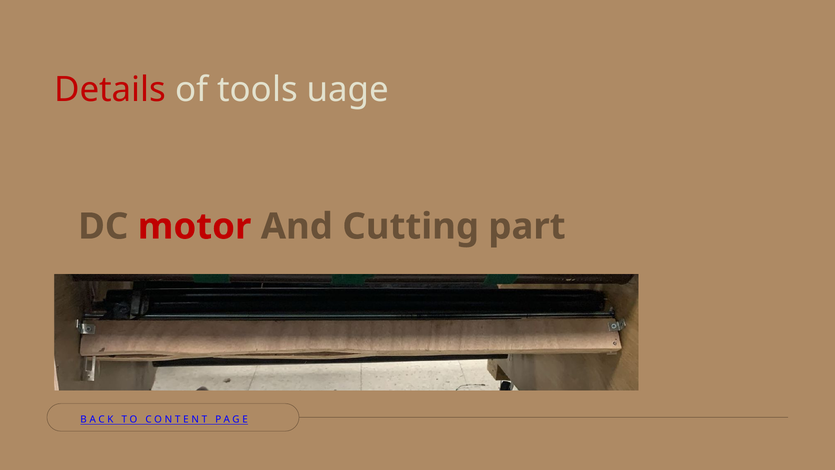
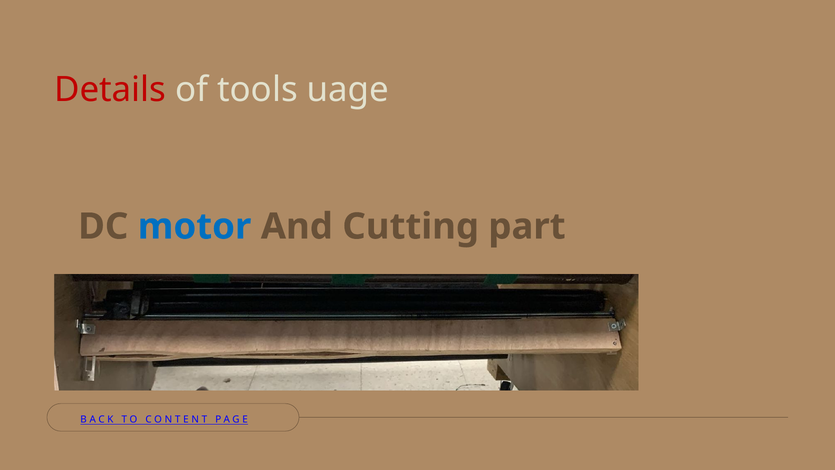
motor colour: red -> blue
